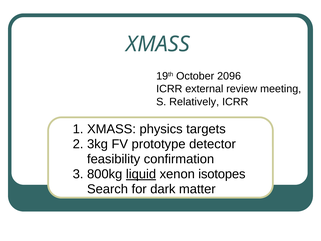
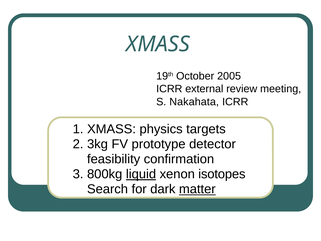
2096: 2096 -> 2005
Relatively: Relatively -> Nakahata
matter underline: none -> present
